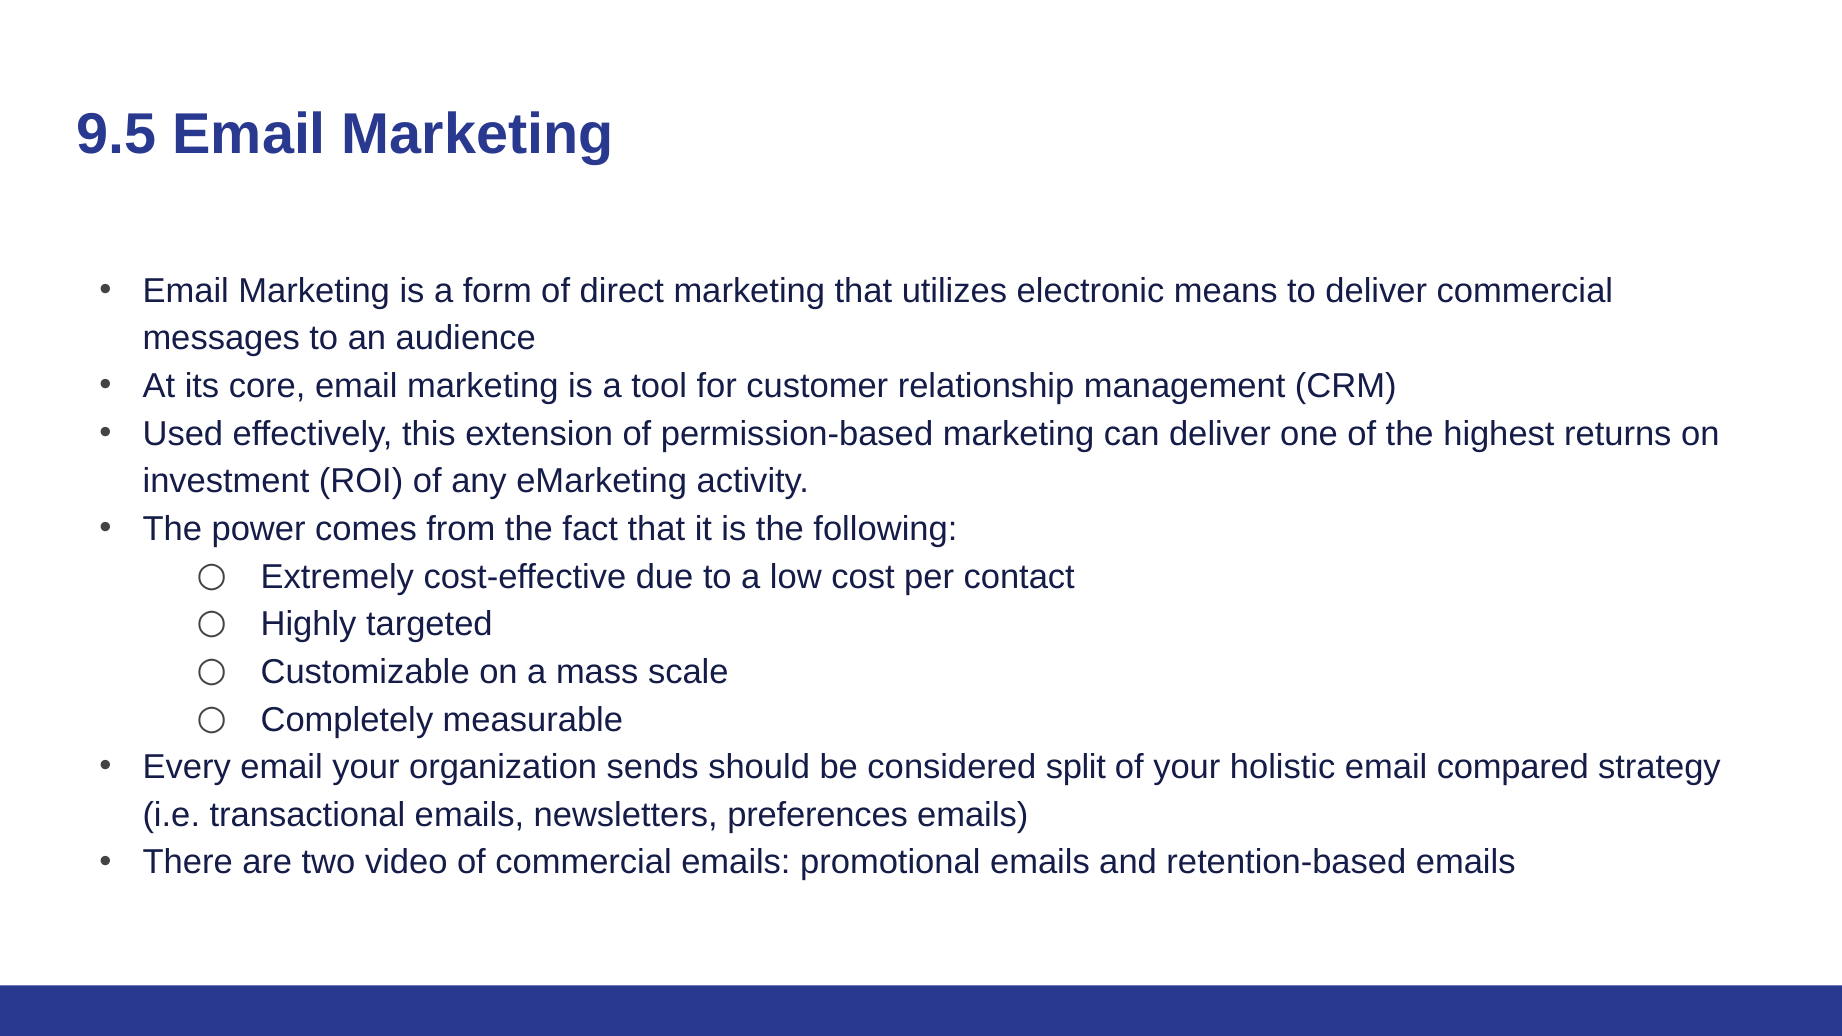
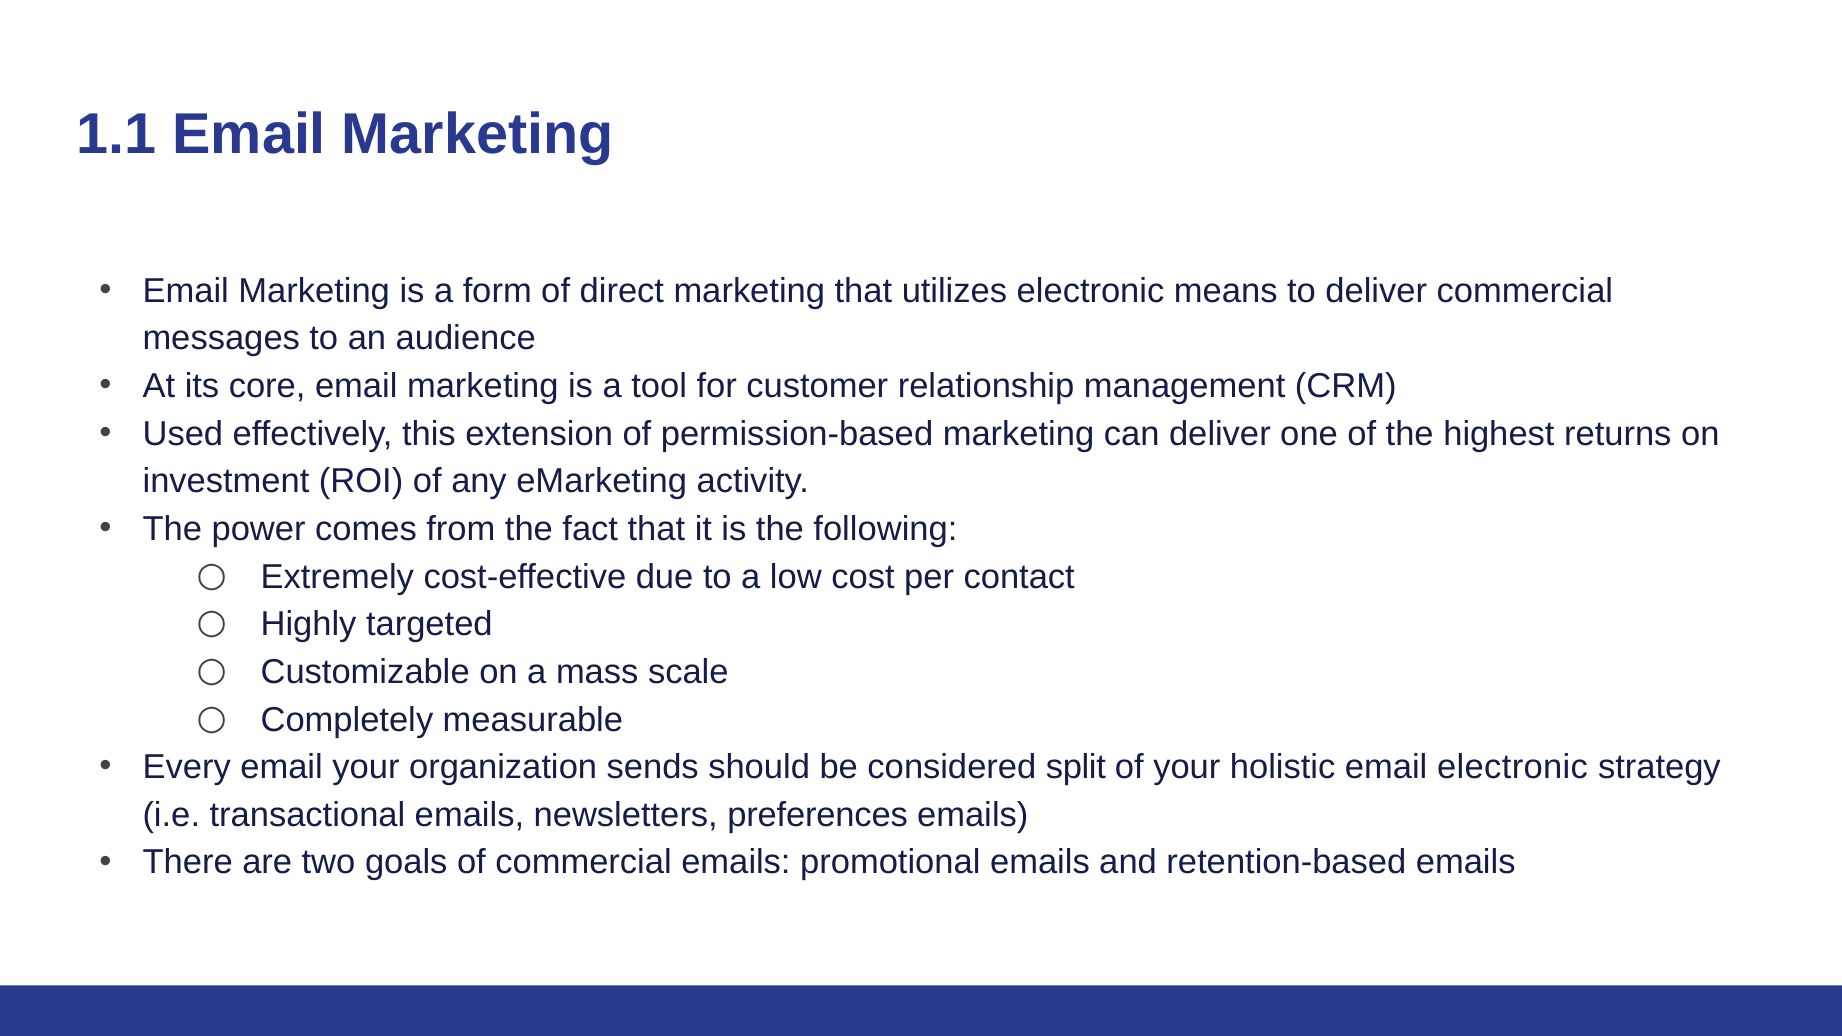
9.5: 9.5 -> 1.1
email compared: compared -> electronic
video: video -> goals
